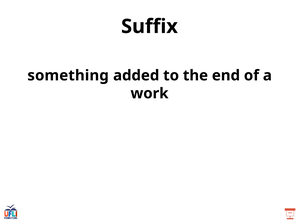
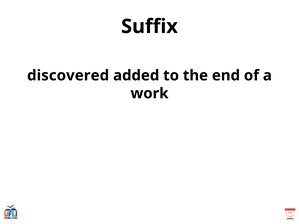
something: something -> discovered
